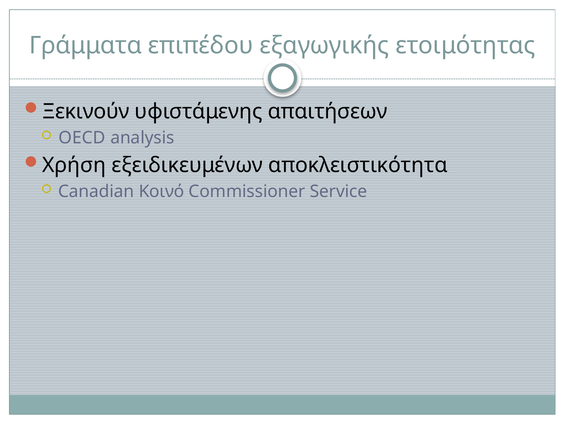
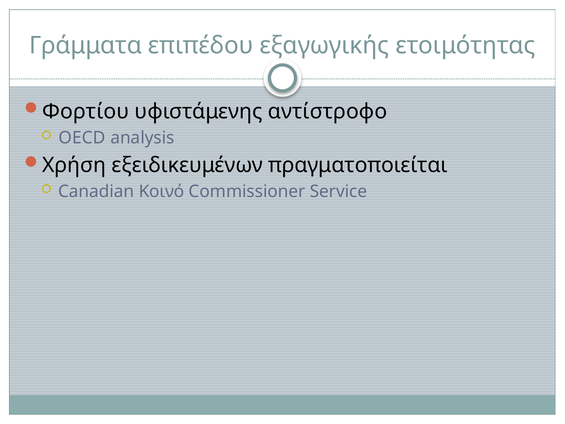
Ξεκινούν: Ξεκινούν -> Φορτίου
απαιτήσεων: απαιτήσεων -> αντίστροφο
αποκλειστικότητα: αποκλειστικότητα -> πραγματοποιείται
